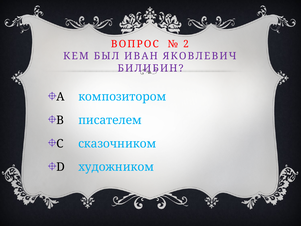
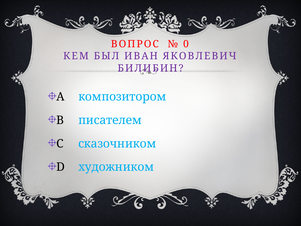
2: 2 -> 0
